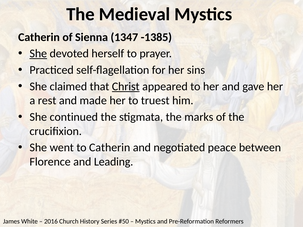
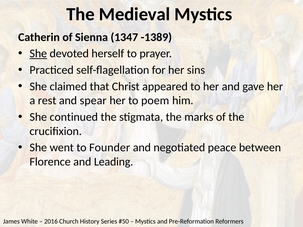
-1385: -1385 -> -1389
Christ underline: present -> none
made: made -> spear
truest: truest -> poem
to Catherin: Catherin -> Founder
